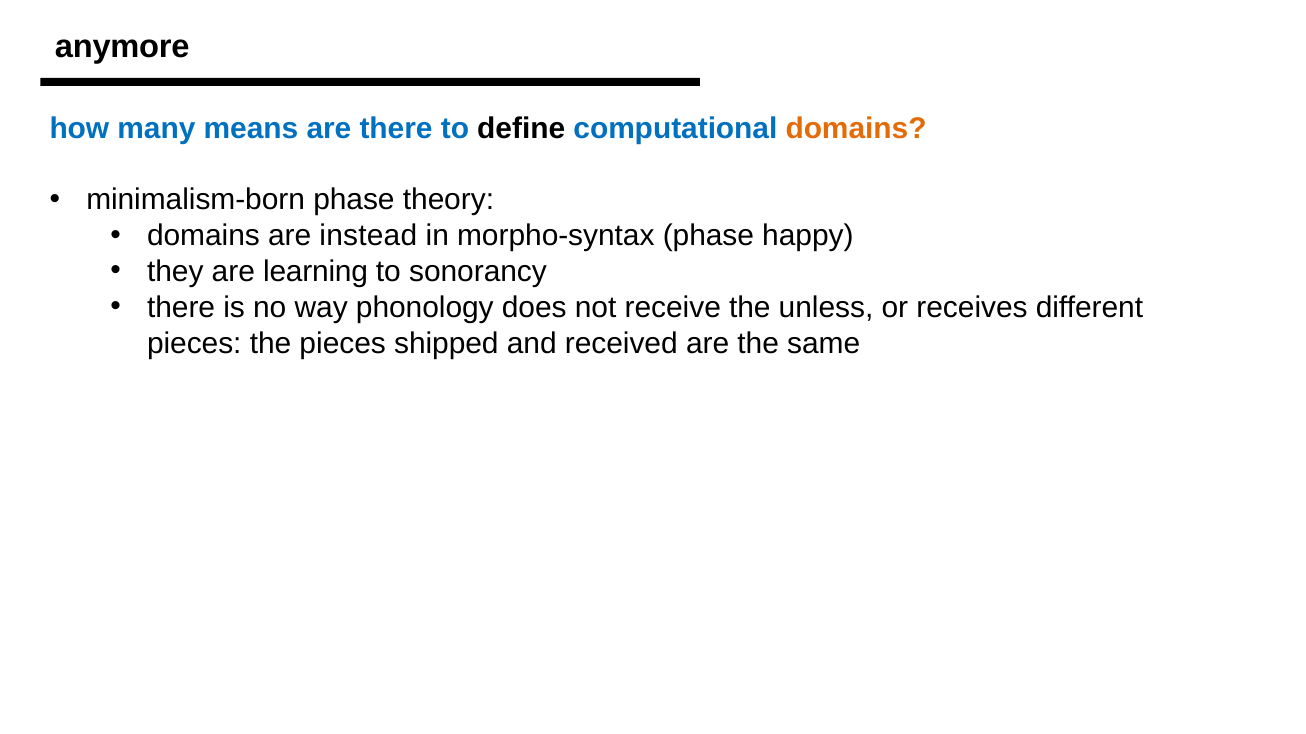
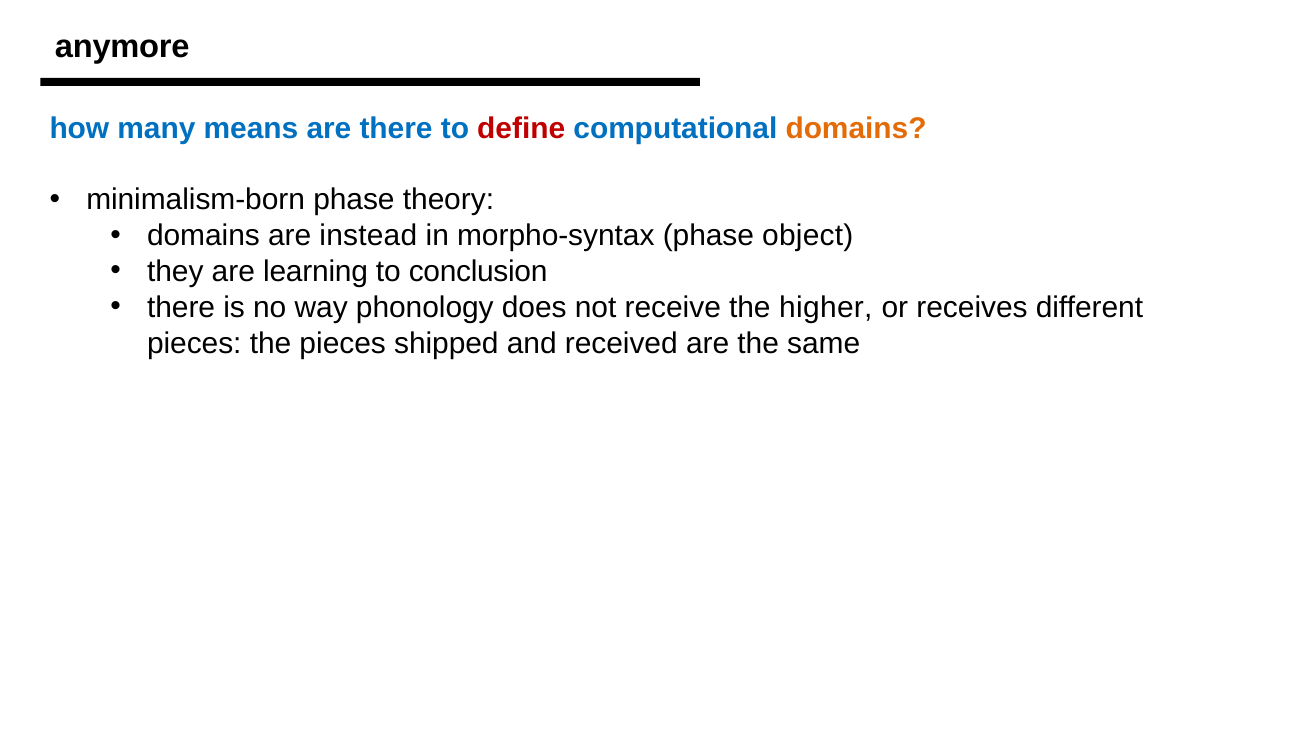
define colour: black -> red
happy: happy -> object
sonorancy: sonorancy -> conclusion
unless: unless -> higher
